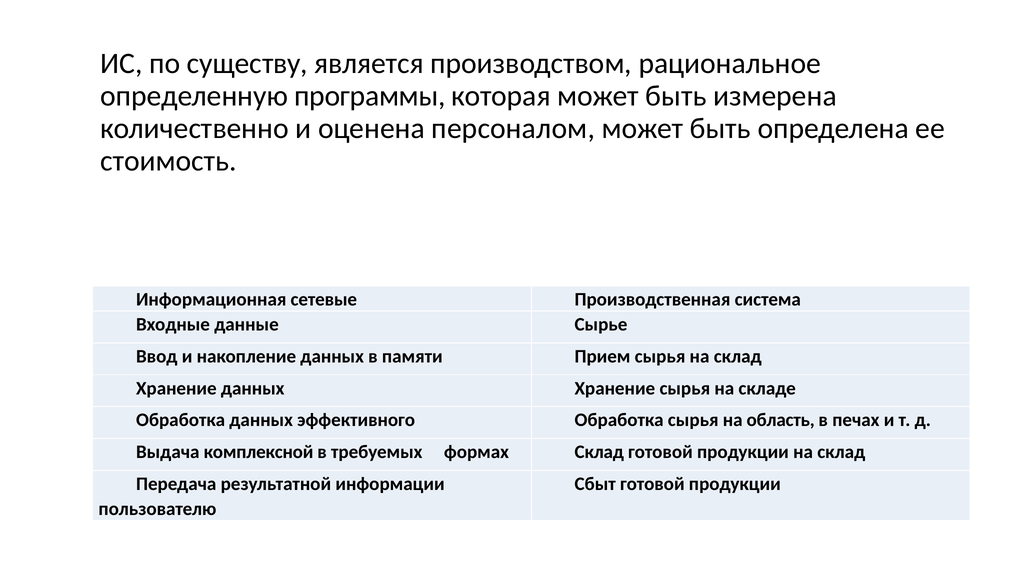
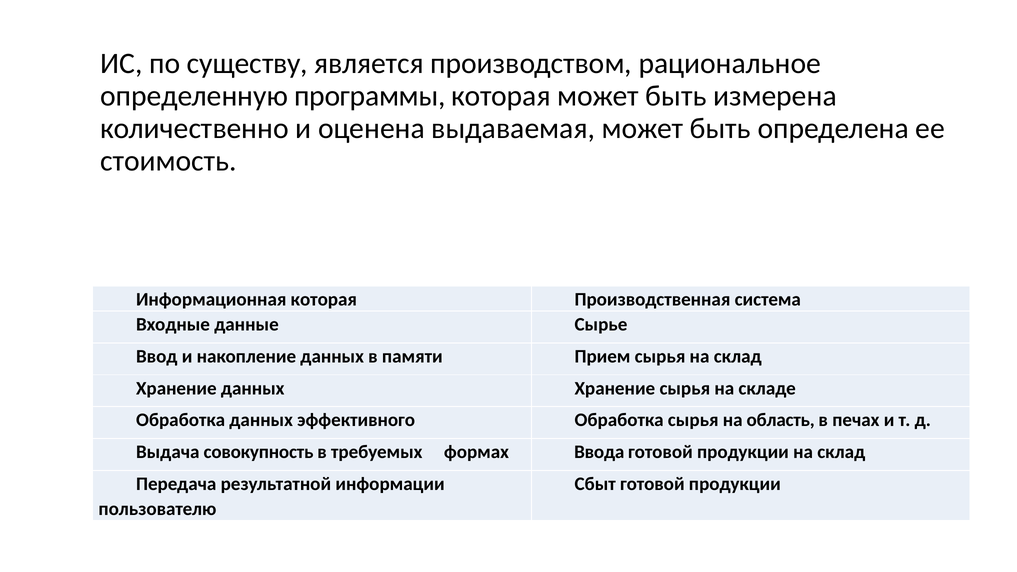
персоналом: персоналом -> выдаваемая
Информационная сетевые: сетевые -> которая
комплексной: комплексной -> совокупность
формах Склад: Склад -> Ввода
